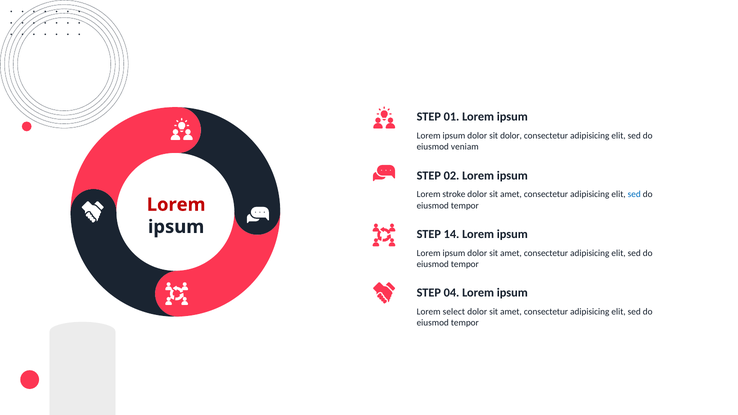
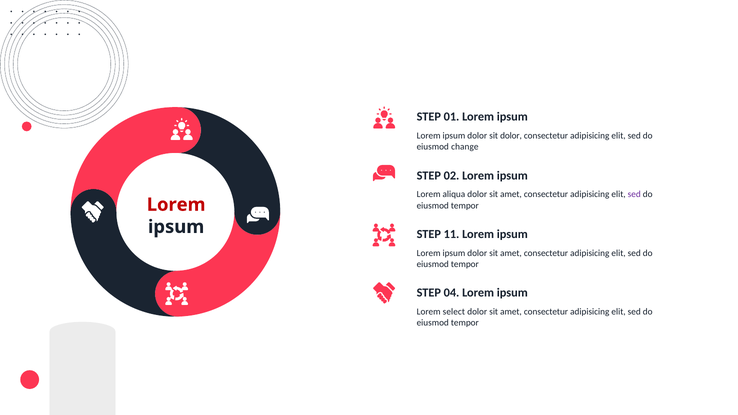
veniam: veniam -> change
stroke: stroke -> aliqua
sed at (634, 194) colour: blue -> purple
14: 14 -> 11
